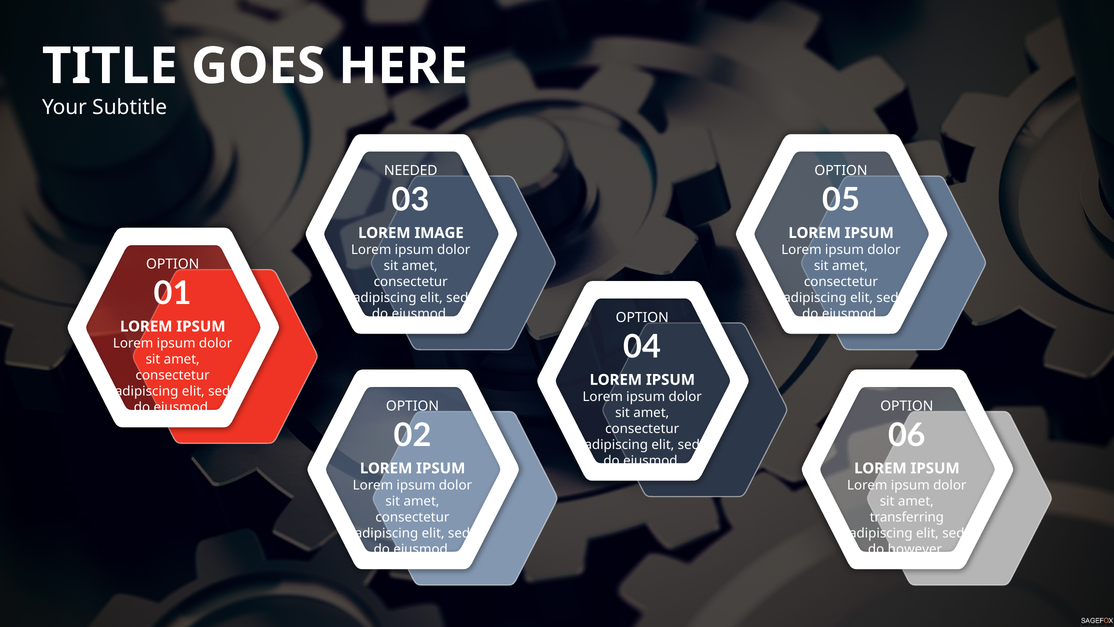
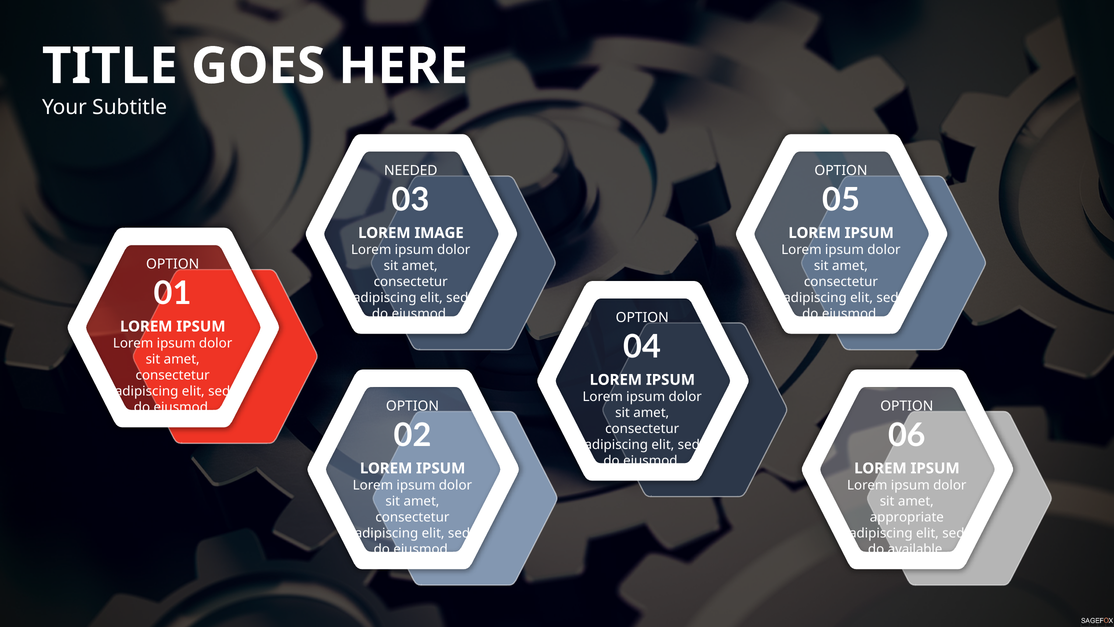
transferring: transferring -> appropriate
however: however -> available
